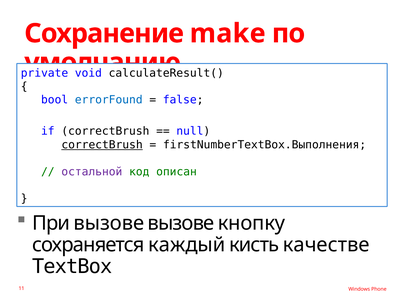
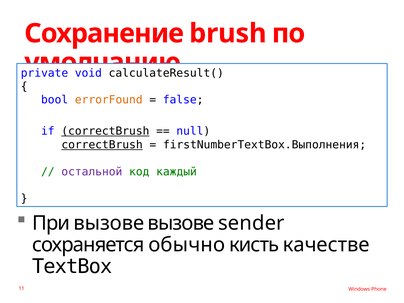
make: make -> brush
errorFound colour: blue -> orange
correctBrush at (105, 131) underline: none -> present
описан: описан -> каждый
кнопку: кнопку -> sender
каждый: каждый -> обычно
